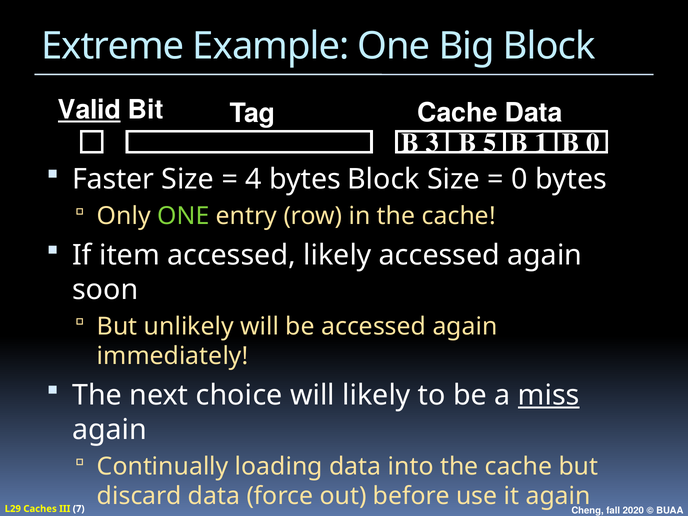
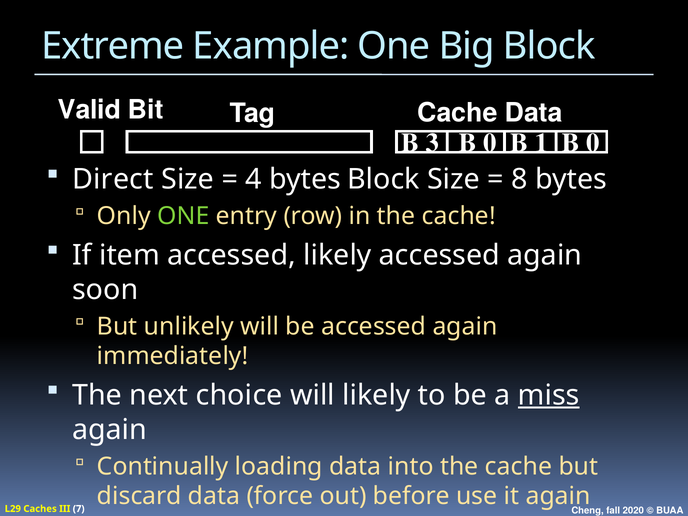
Valid underline: present -> none
5 at (490, 143): 5 -> 0
Faster: Faster -> Direct
0 at (519, 179): 0 -> 8
